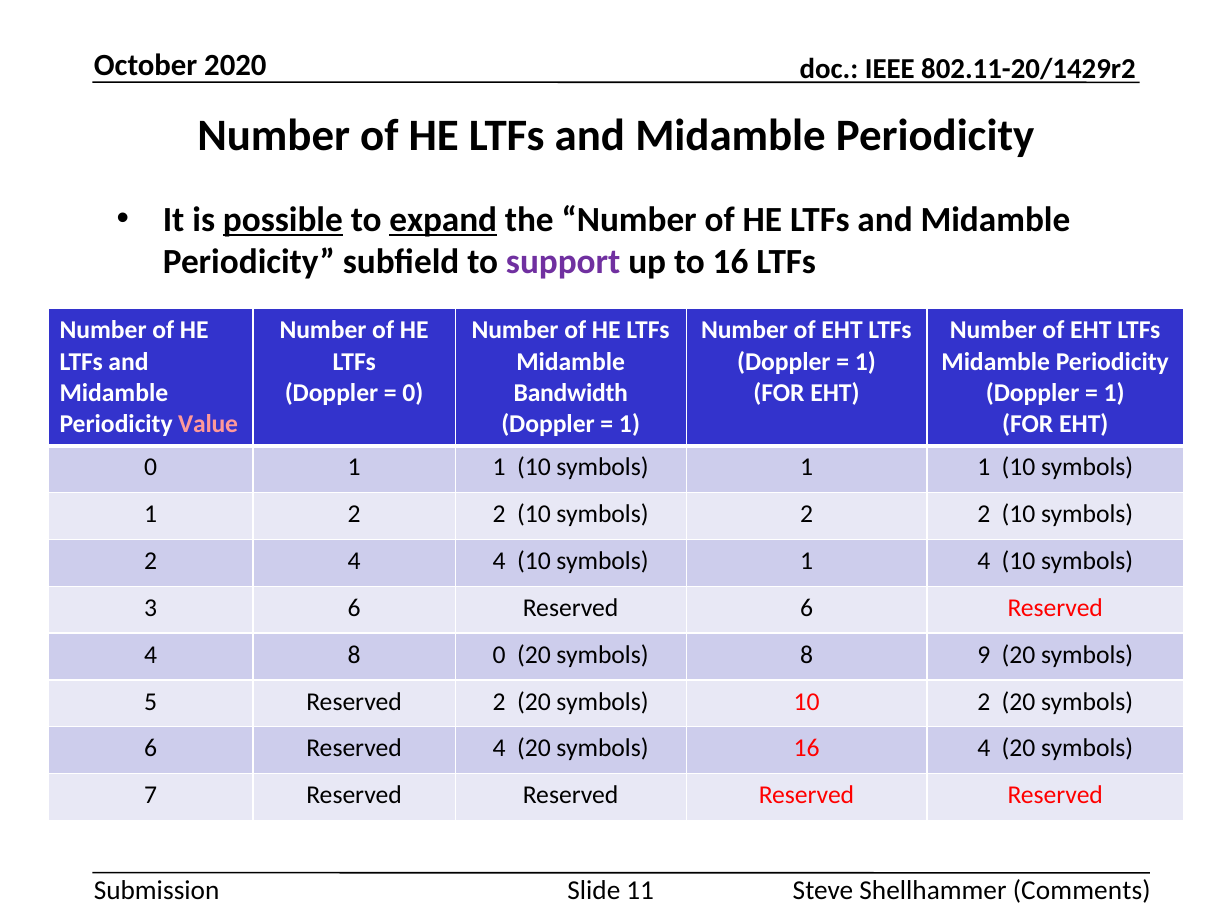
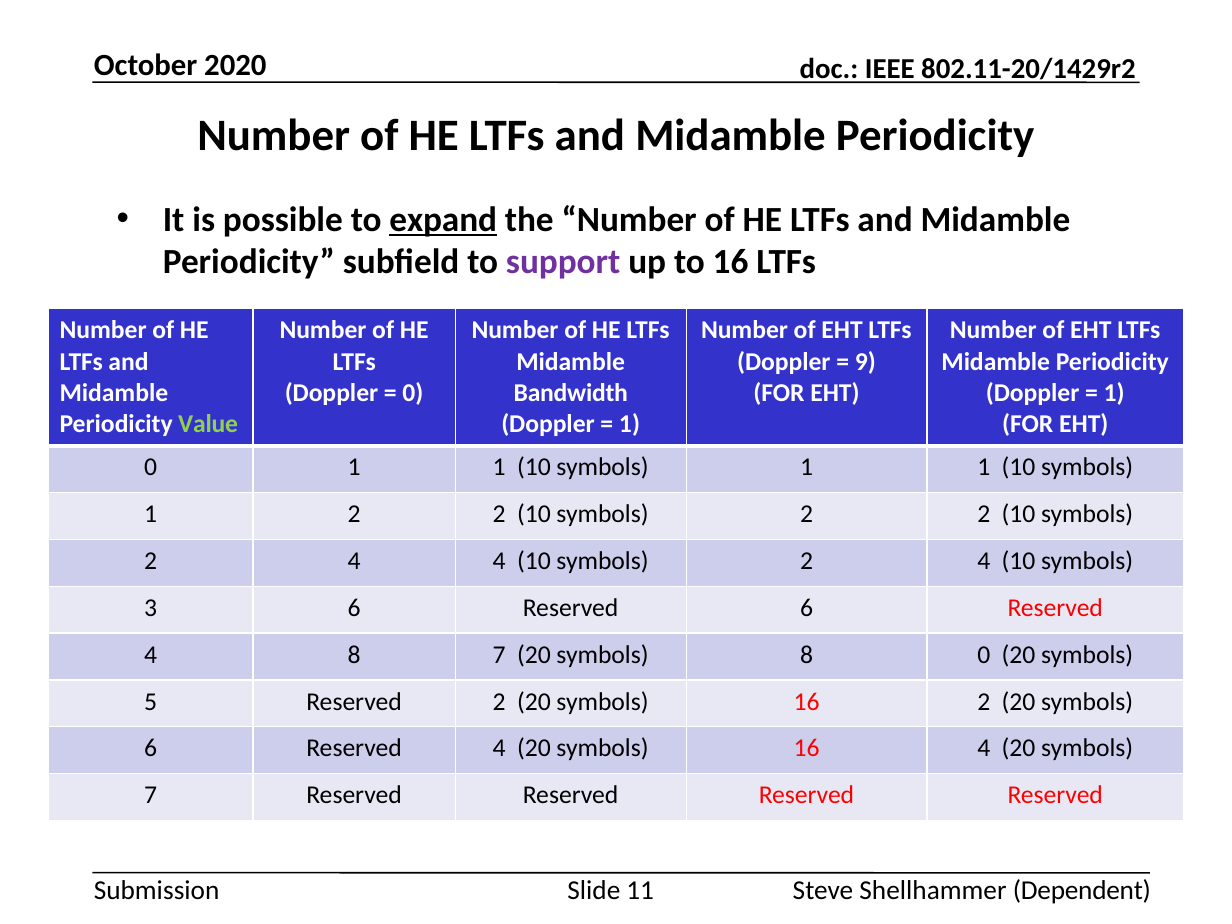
possible underline: present -> none
1 at (865, 362): 1 -> 9
Value colour: pink -> light green
4 10 symbols 1: 1 -> 2
8 0: 0 -> 7
8 9: 9 -> 0
2 20 symbols 10: 10 -> 16
Comments: Comments -> Dependent
